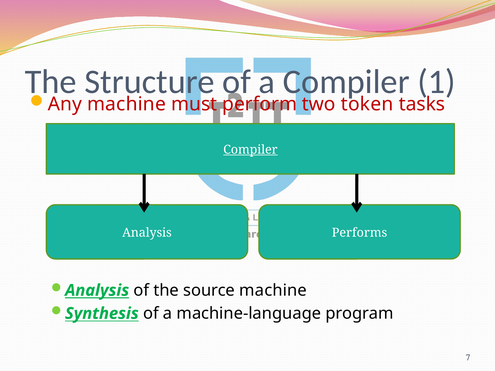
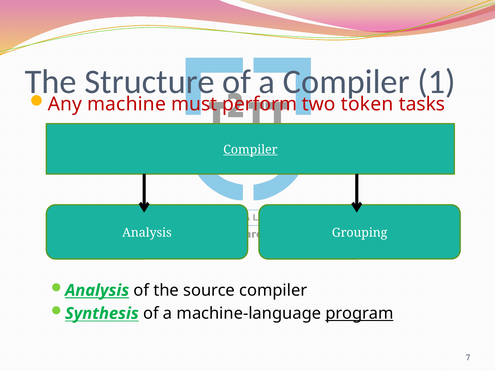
Performs: Performs -> Grouping
source machine: machine -> compiler
program underline: none -> present
